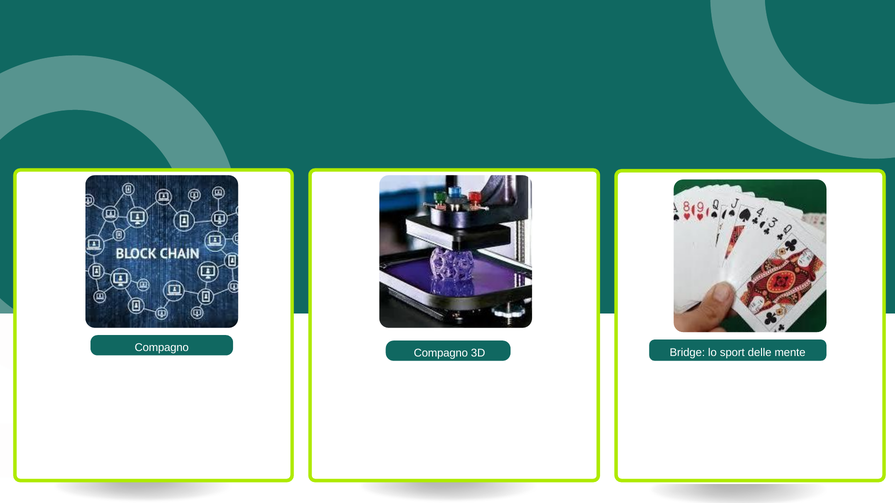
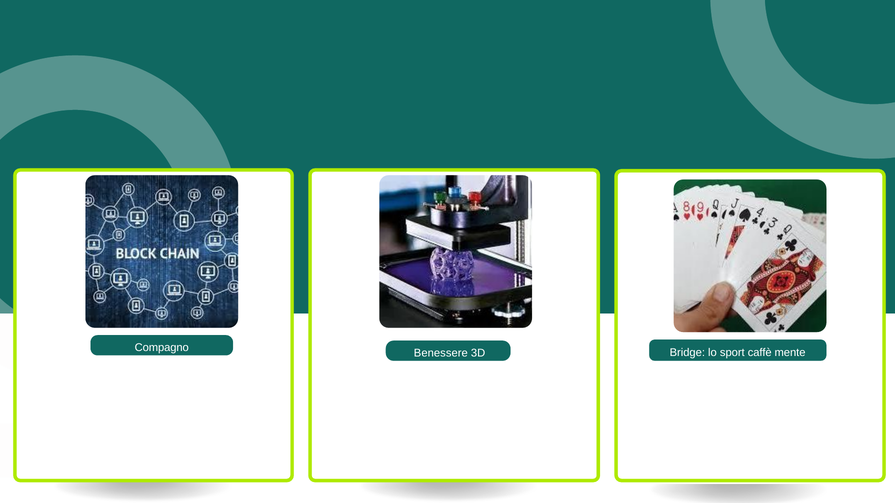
delle: delle -> caffè
Compagno at (441, 353): Compagno -> Benessere
